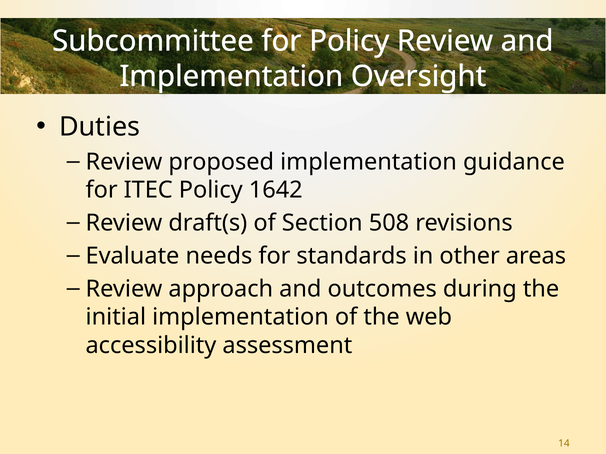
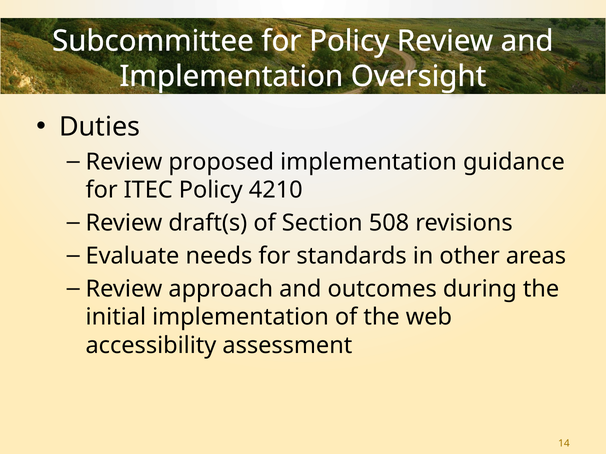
1642: 1642 -> 4210
